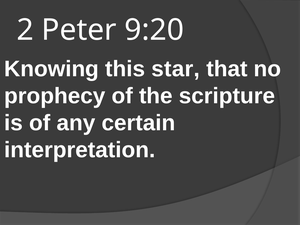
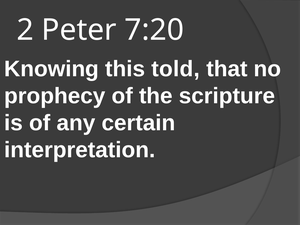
9:20: 9:20 -> 7:20
star: star -> told
